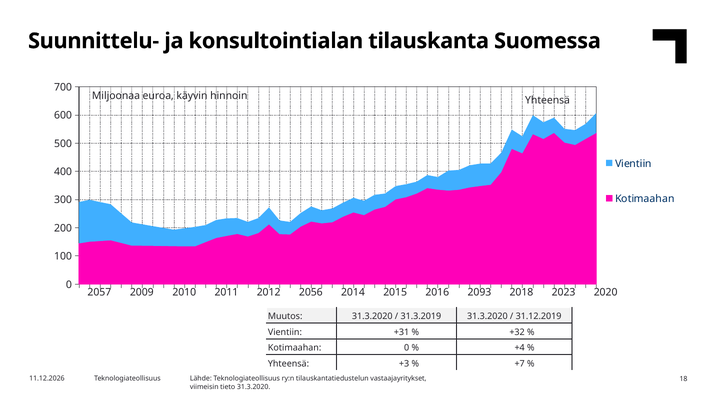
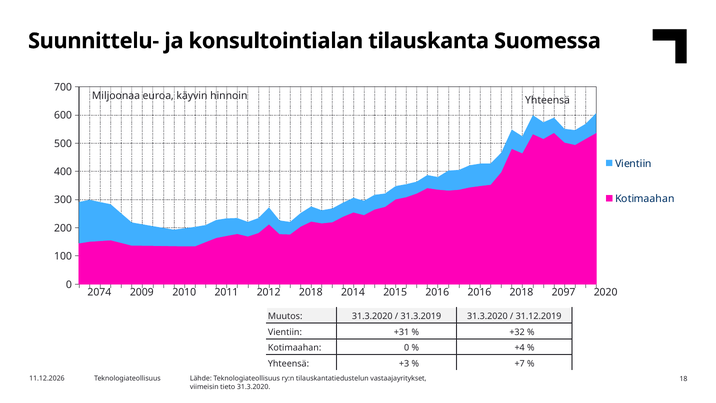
2057: 2057 -> 2074
2012 2056: 2056 -> 2018
2016 2093: 2093 -> 2016
2023: 2023 -> 2097
